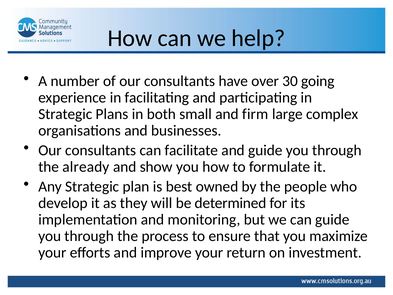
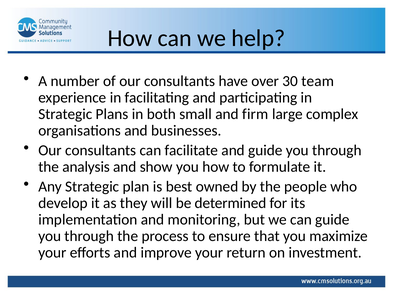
going: going -> team
already: already -> analysis
